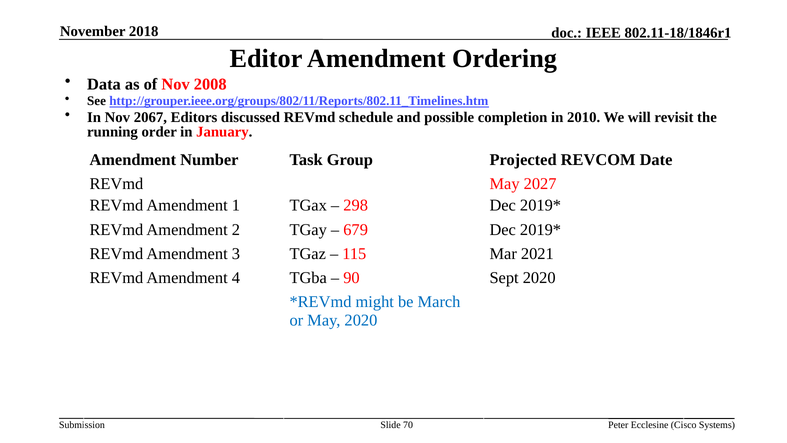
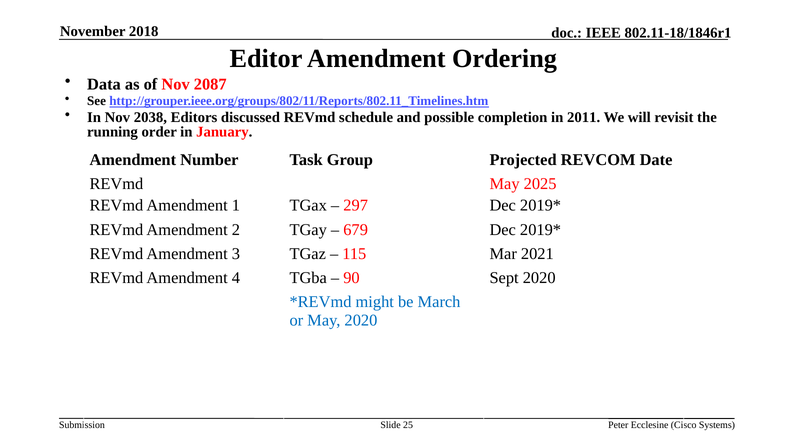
2008: 2008 -> 2087
2067: 2067 -> 2038
2010: 2010 -> 2011
2027: 2027 -> 2025
298: 298 -> 297
70: 70 -> 25
